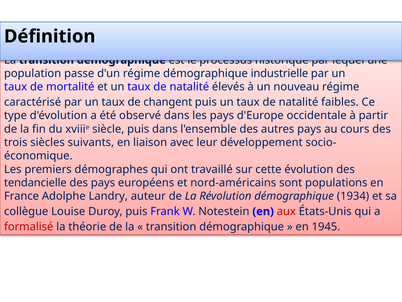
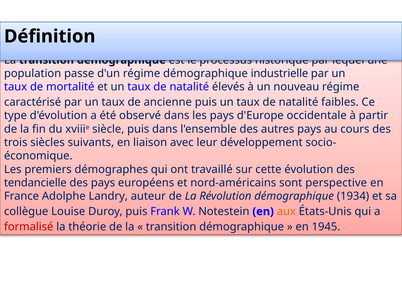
changent: changent -> ancienne
populations: populations -> perspective
aux colour: red -> orange
